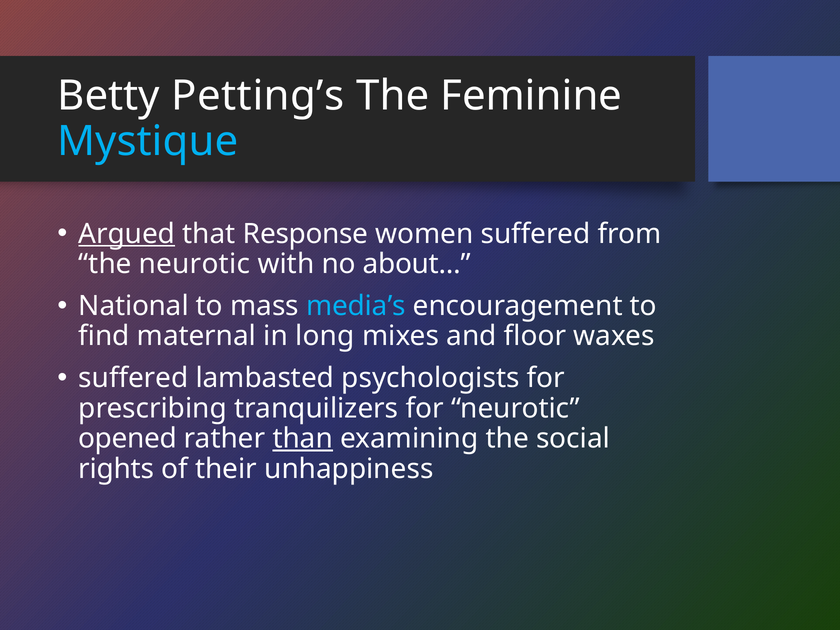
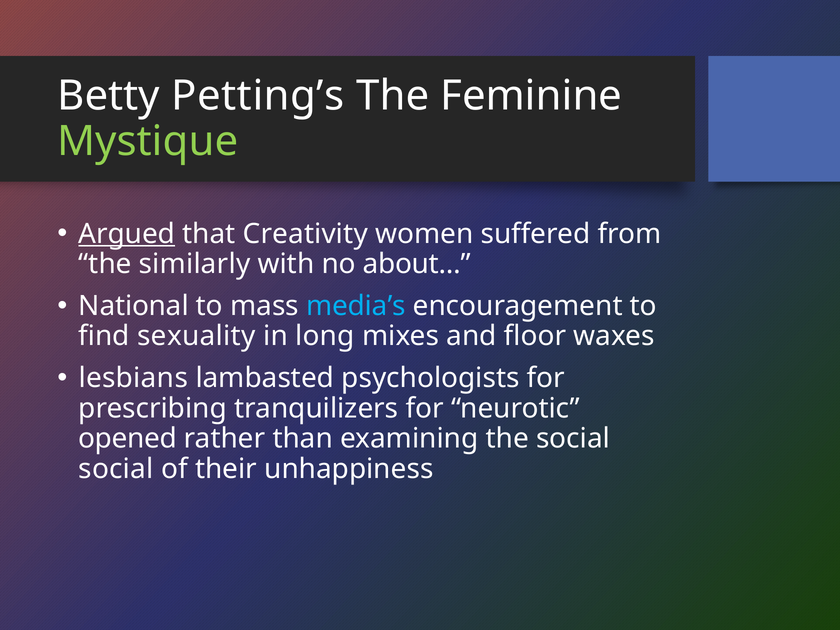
Mystique colour: light blue -> light green
Response: Response -> Creativity
the neurotic: neurotic -> similarly
maternal: maternal -> sexuality
suffered at (133, 378): suffered -> lesbians
than underline: present -> none
rights at (116, 469): rights -> social
